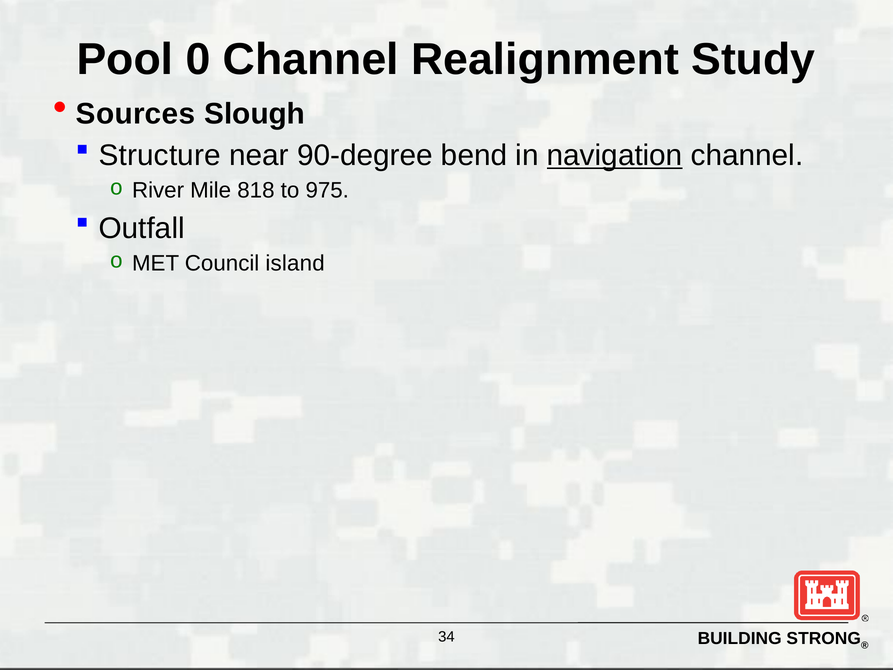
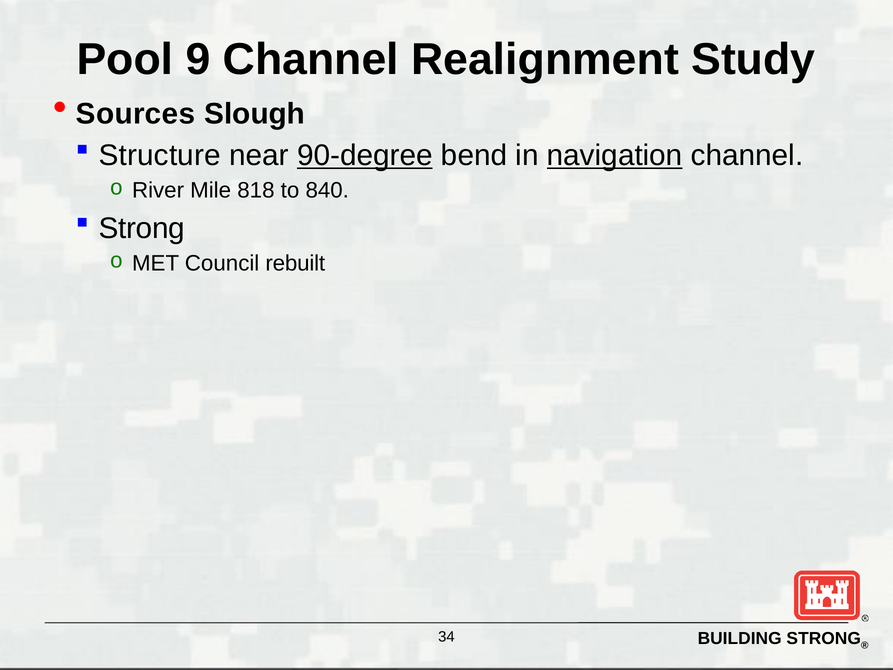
0: 0 -> 9
90-degree underline: none -> present
975: 975 -> 840
Outfall at (142, 228): Outfall -> Strong
island: island -> rebuilt
